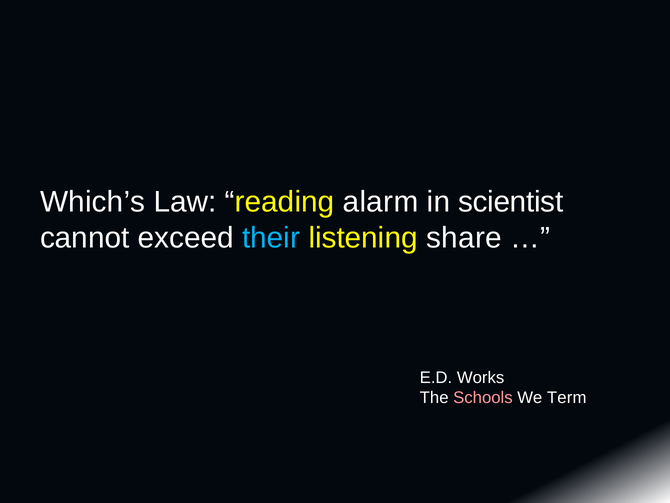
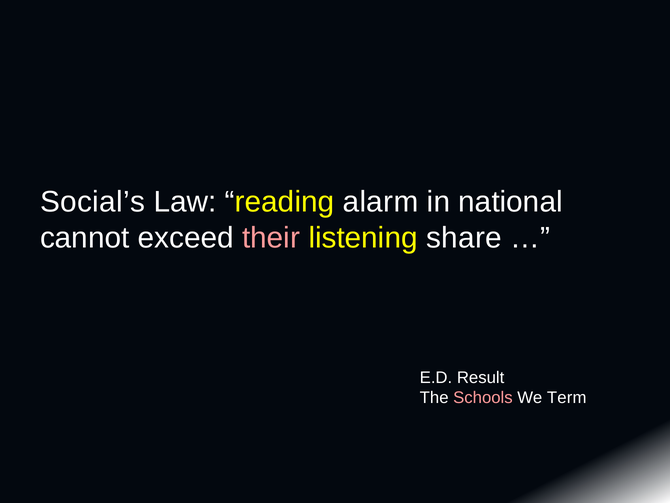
Which’s: Which’s -> Social’s
scientist: scientist -> national
their colour: light blue -> pink
Works: Works -> Result
